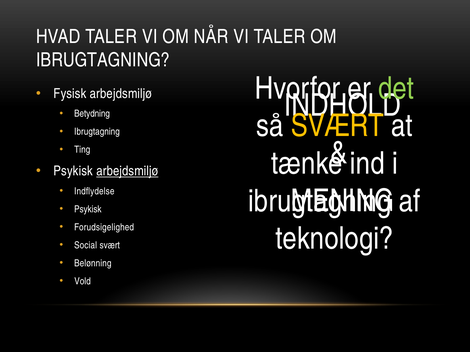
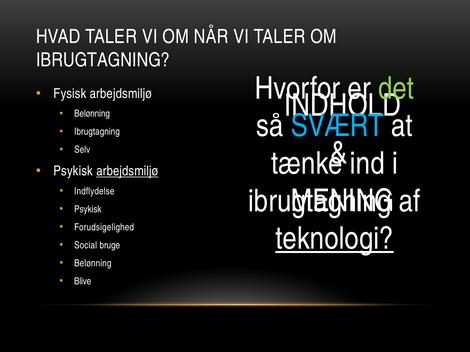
Betydning at (92, 114): Betydning -> Belønning
SVÆRT at (337, 126) colour: yellow -> light blue
Ting: Ting -> Selv
teknologi underline: none -> present
Social svært: svært -> bruge
Vold: Vold -> Blive
